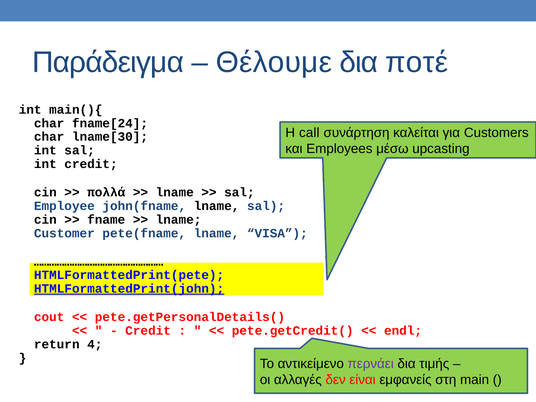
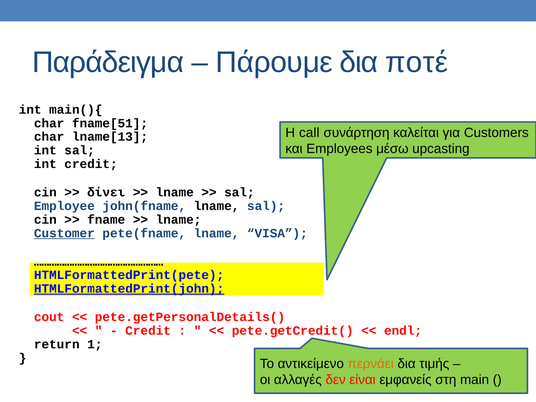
Θέλουμε: Θέλουμε -> Πάρουμε
fname[24: fname[24 -> fname[51
lname[30: lname[30 -> lname[13
πολλά: πολλά -> δίνει
Customer underline: none -> present
4: 4 -> 1
περνάει colour: purple -> orange
